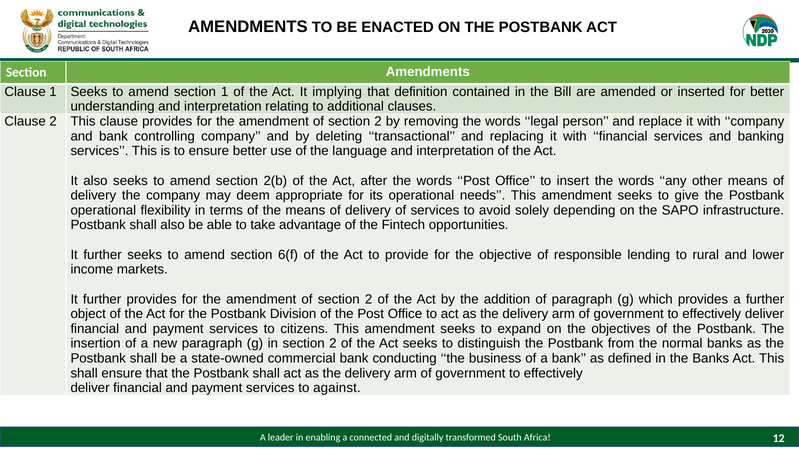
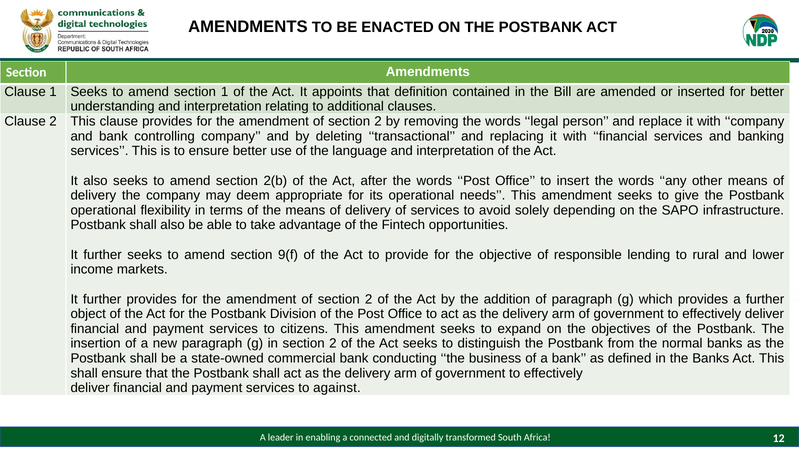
implying: implying -> appoints
6(f: 6(f -> 9(f
